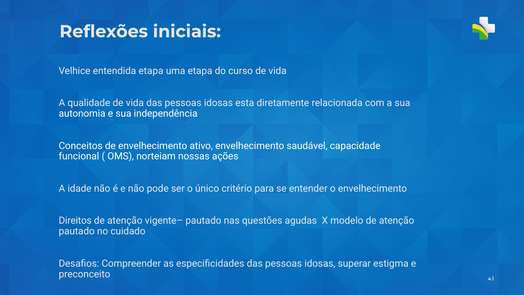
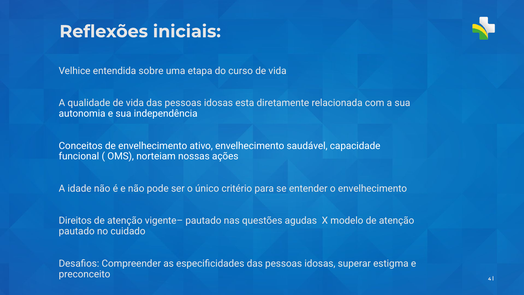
entendida etapa: etapa -> sobre
